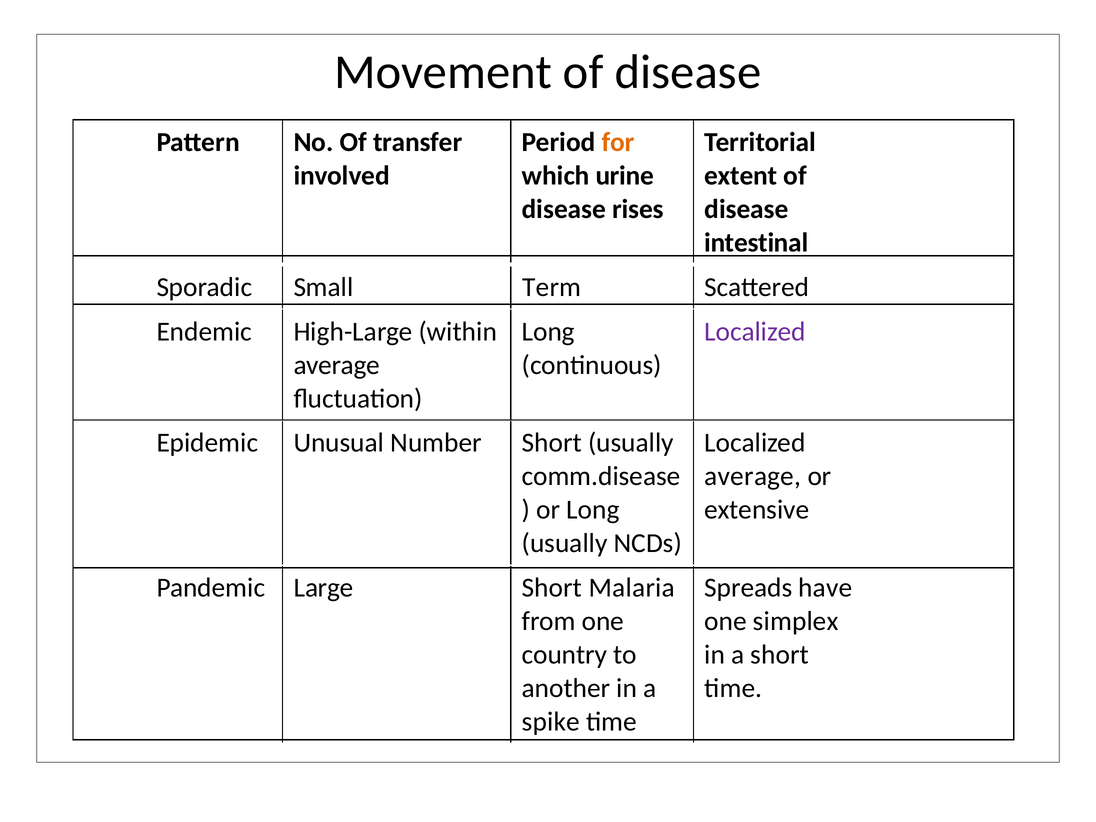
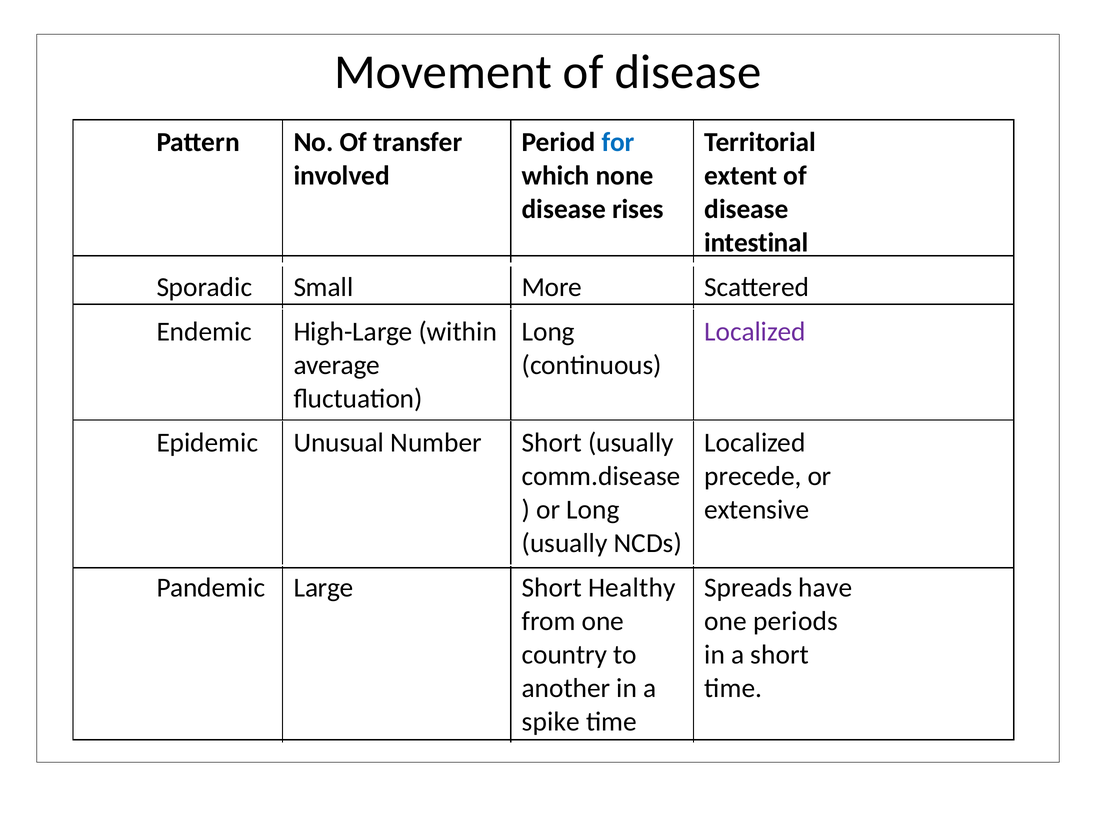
for colour: orange -> blue
urine: urine -> none
Term: Term -> More
average at (753, 476): average -> precede
Malaria: Malaria -> Healthy
simplex: simplex -> periods
